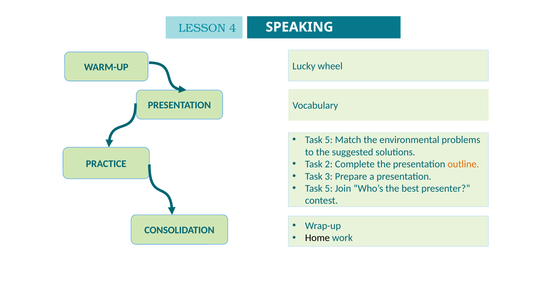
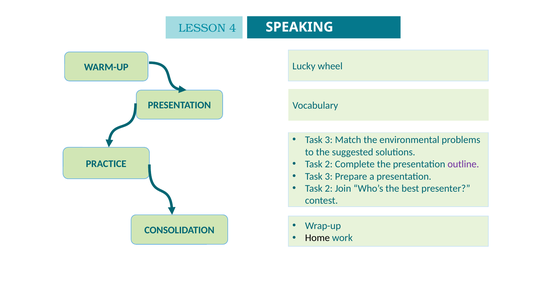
5 at (329, 140): 5 -> 3
outline colour: orange -> purple
5 at (329, 188): 5 -> 2
